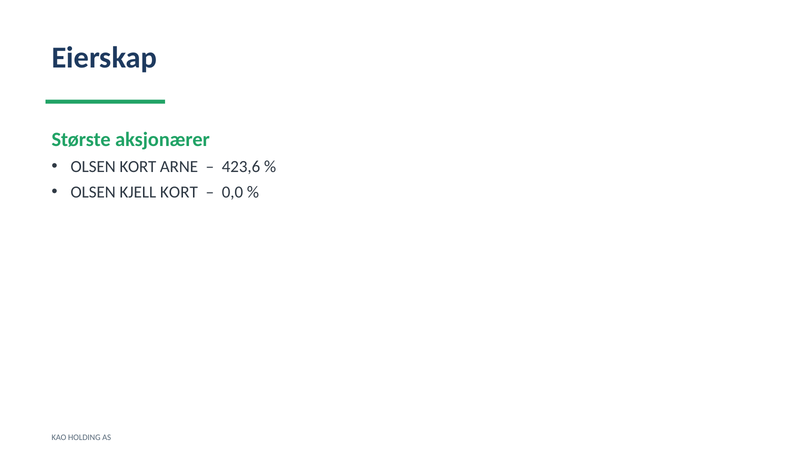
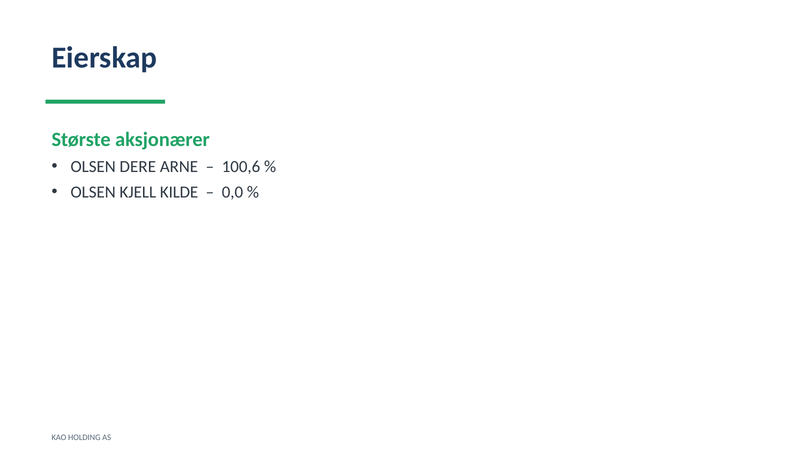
OLSEN KORT: KORT -> DERE
423,6: 423,6 -> 100,6
KJELL KORT: KORT -> KILDE
